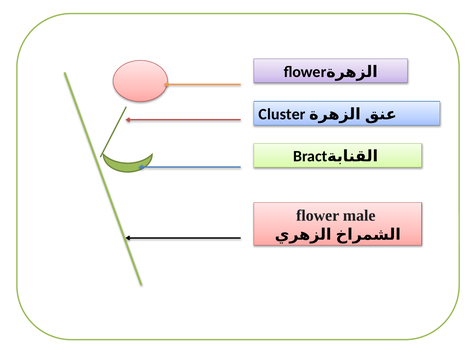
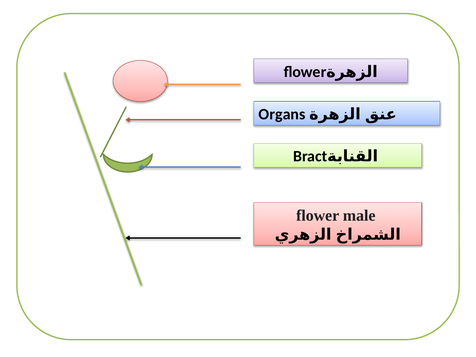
Cluster: Cluster -> Organs
